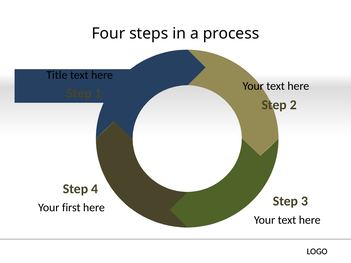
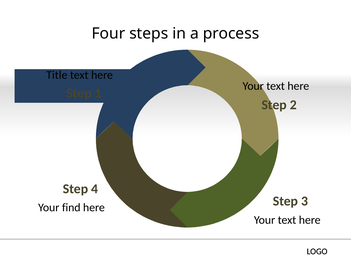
first: first -> find
